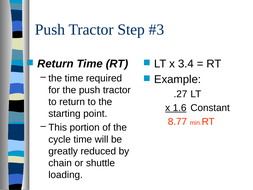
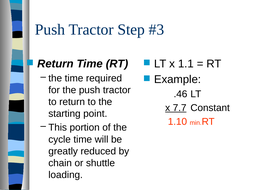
3.4: 3.4 -> 1.1
.27: .27 -> .46
1.6: 1.6 -> 7.7
8.77: 8.77 -> 1.10
